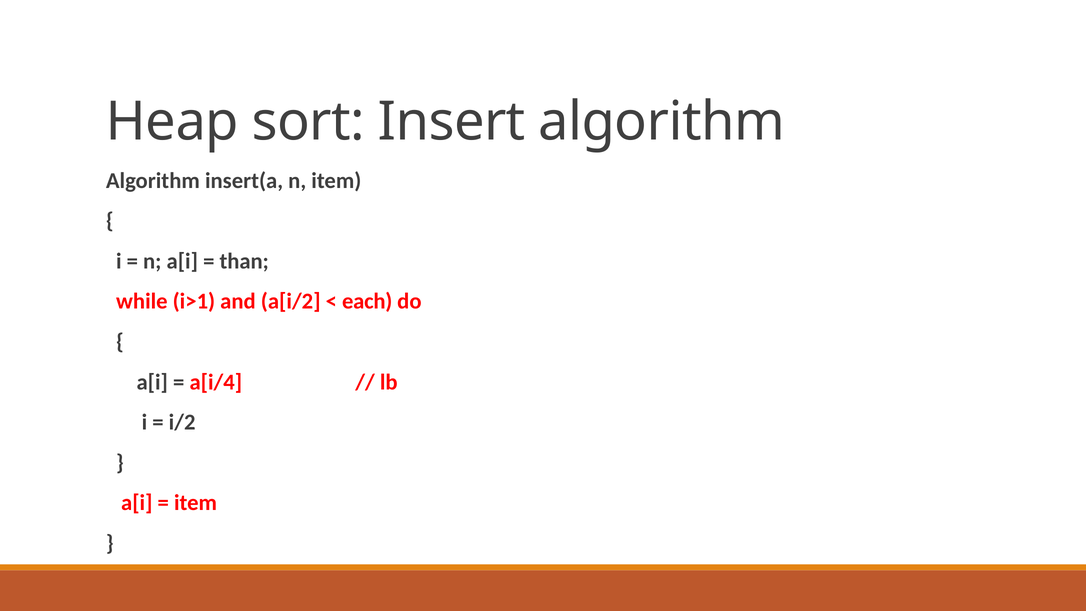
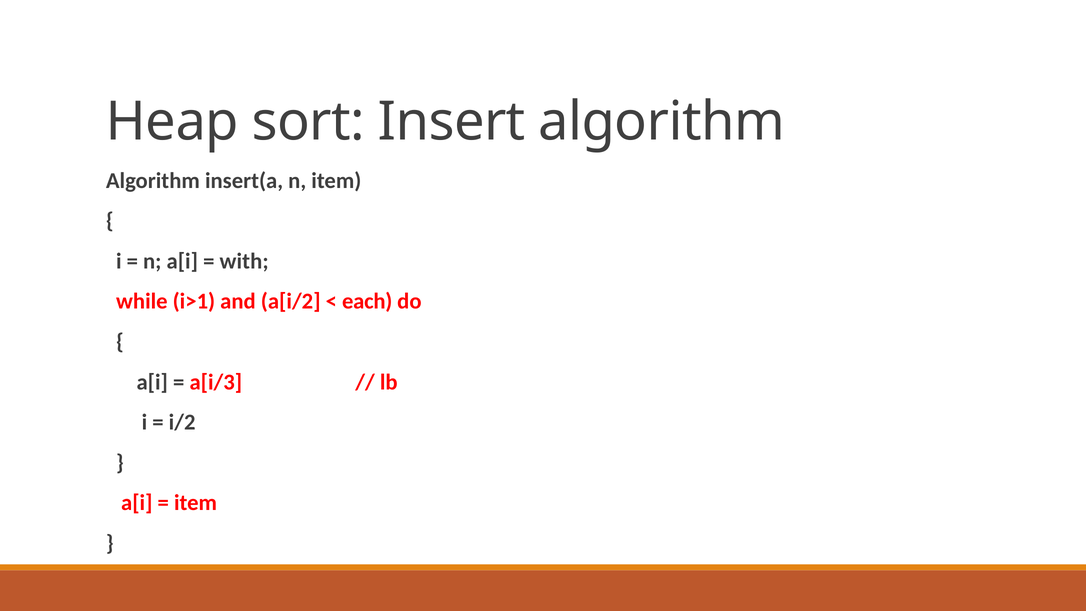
than: than -> with
a[i/4: a[i/4 -> a[i/3
